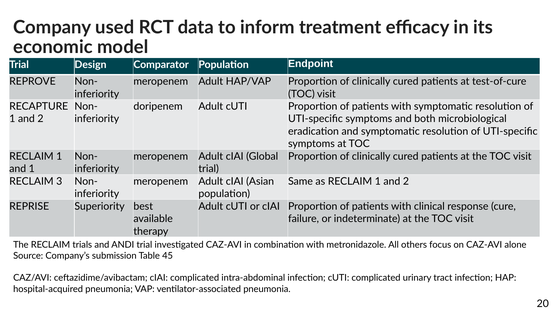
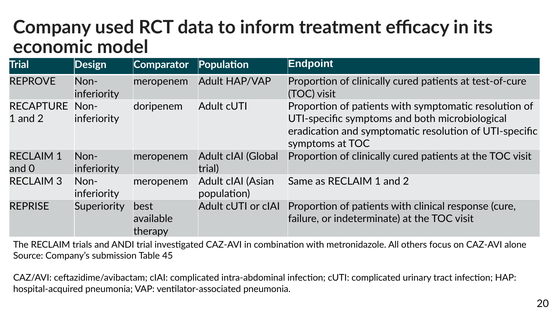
and 1: 1 -> 0
